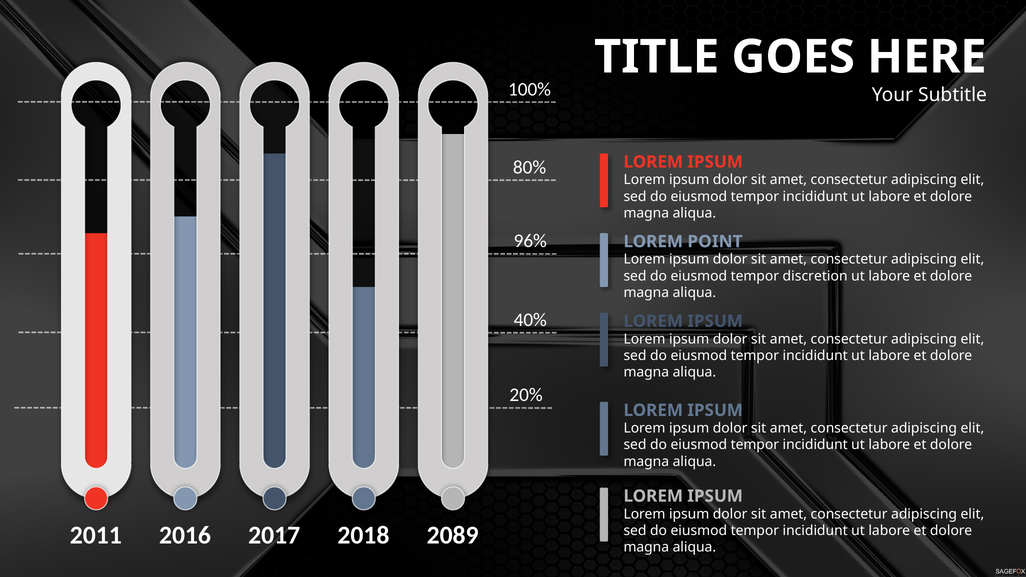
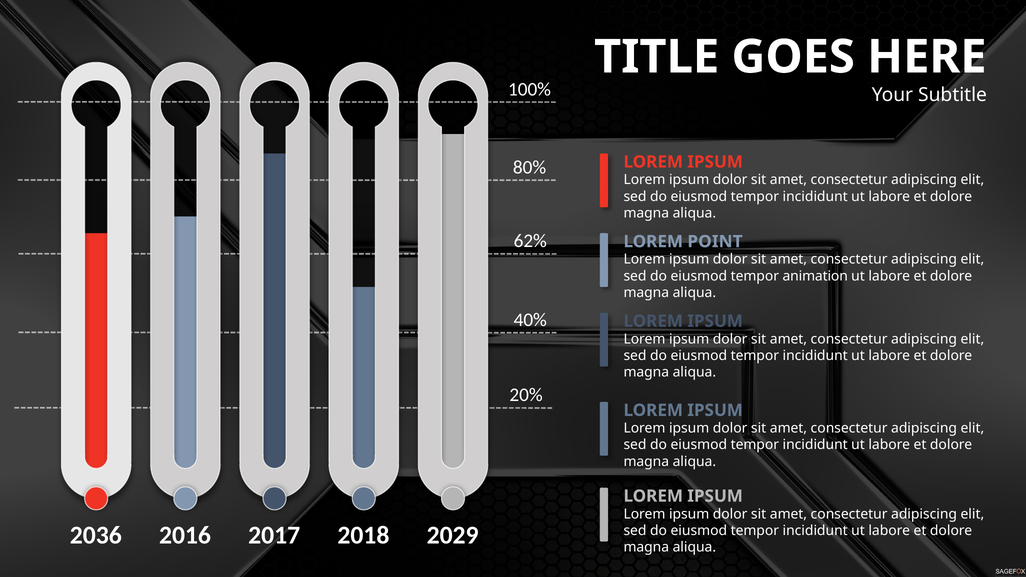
96%: 96% -> 62%
discretion: discretion -> animation
2011: 2011 -> 2036
2089: 2089 -> 2029
